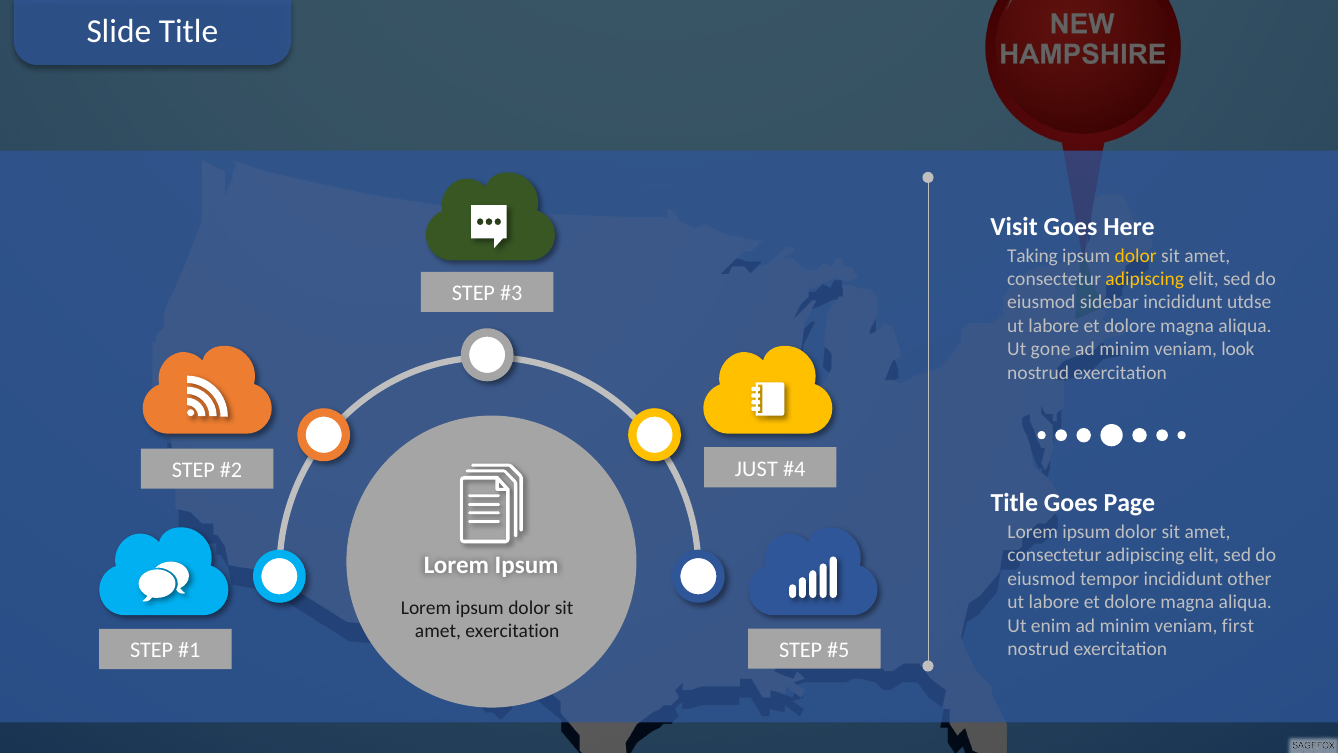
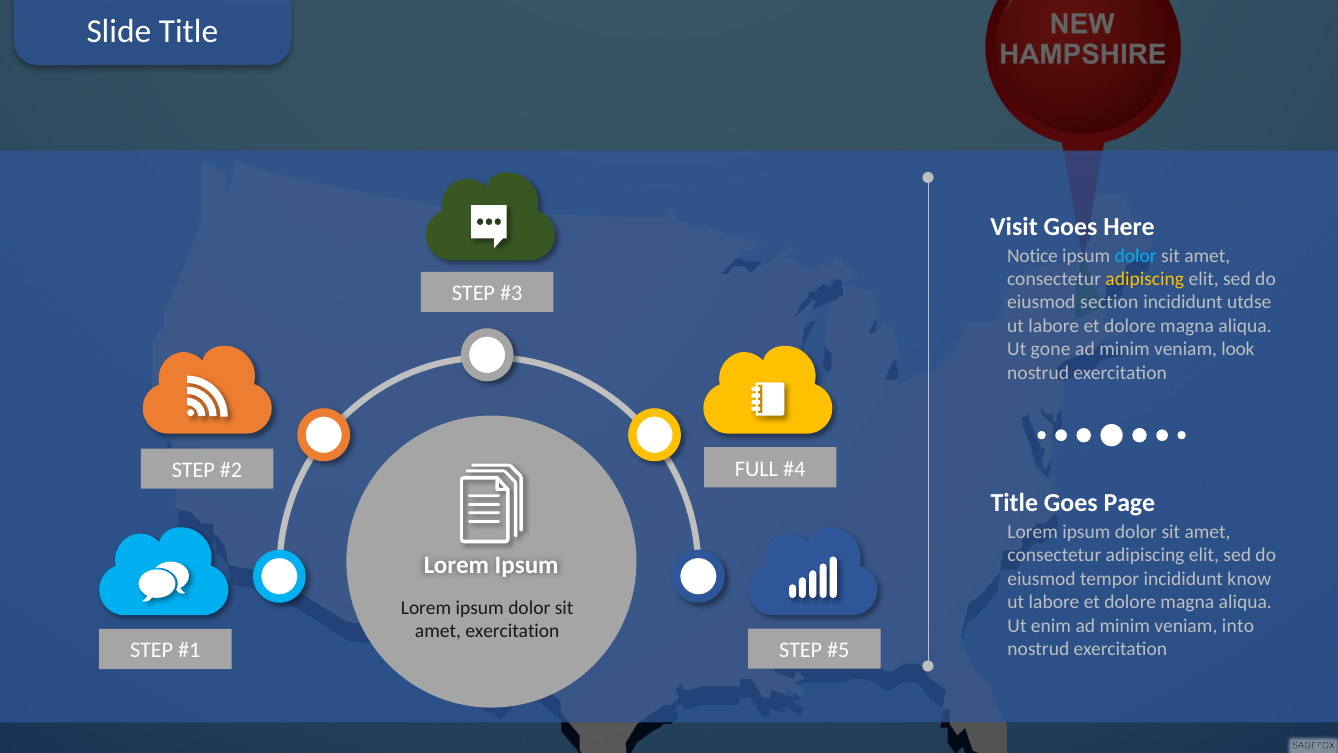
Taking: Taking -> Notice
dolor at (1136, 256) colour: yellow -> light blue
sidebar: sidebar -> section
JUST: JUST -> FULL
other: other -> know
first: first -> into
